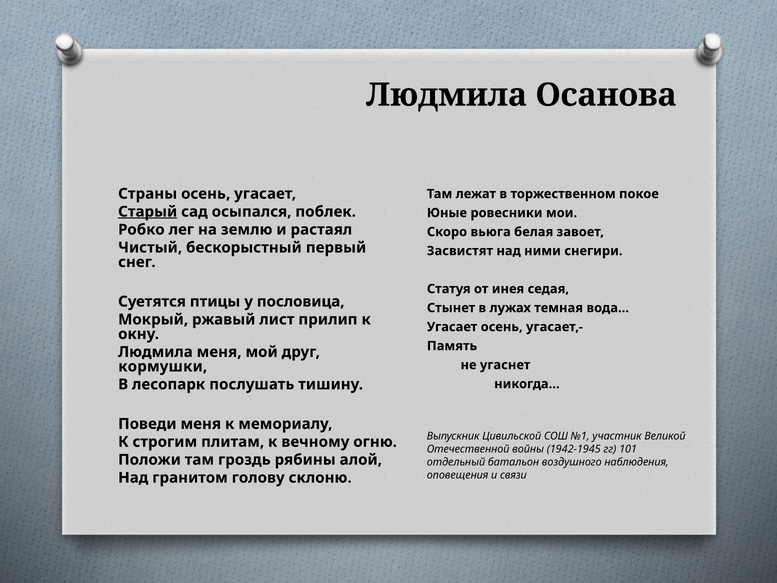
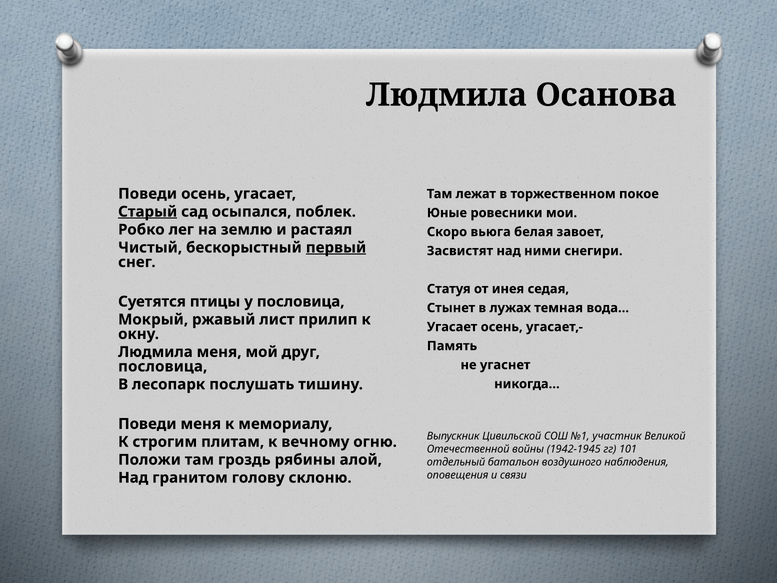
Страны at (148, 194): Страны -> Поведи
первый underline: none -> present
кормушки at (163, 366): кормушки -> пословица
